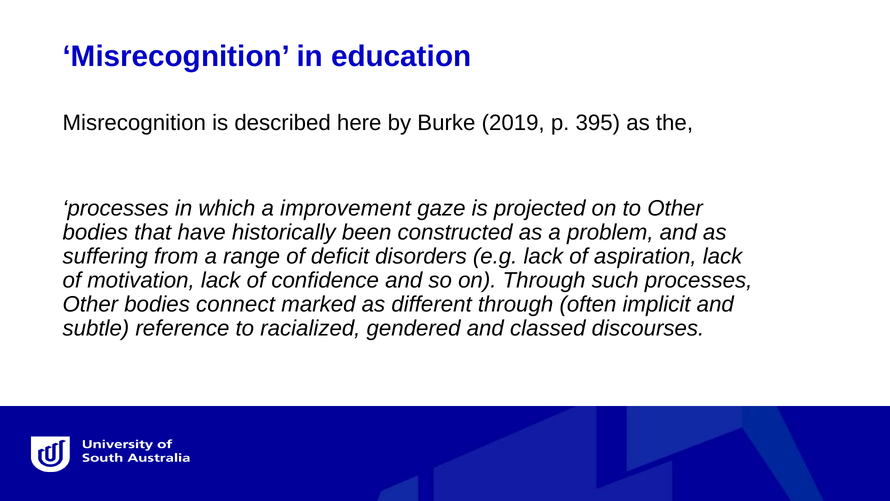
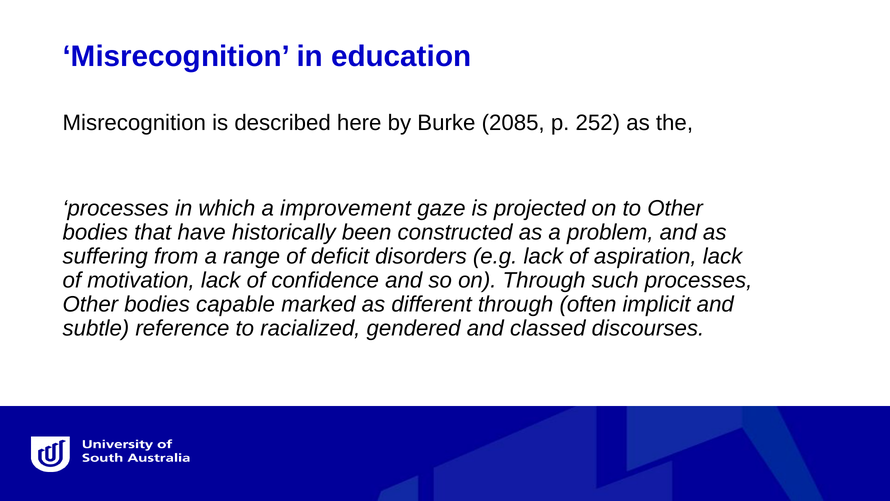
2019: 2019 -> 2085
395: 395 -> 252
connect: connect -> capable
